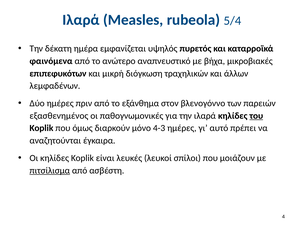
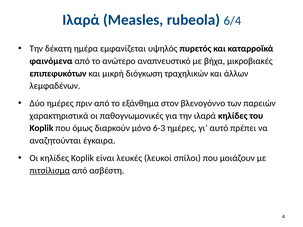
5/4: 5/4 -> 6/4
εξασθενημένος: εξασθενημένος -> χαρακτηριστικά
του underline: present -> none
4-3: 4-3 -> 6-3
